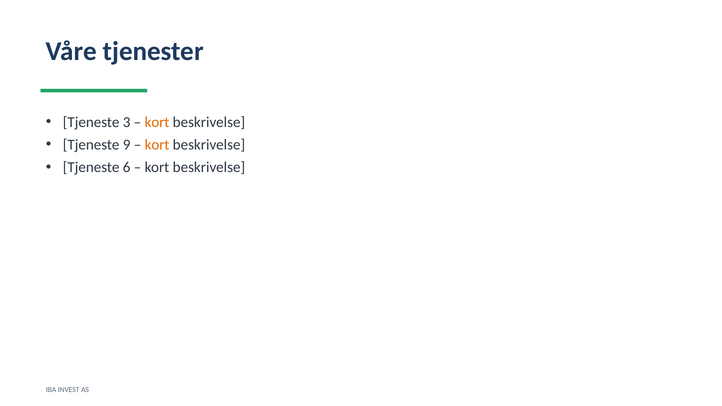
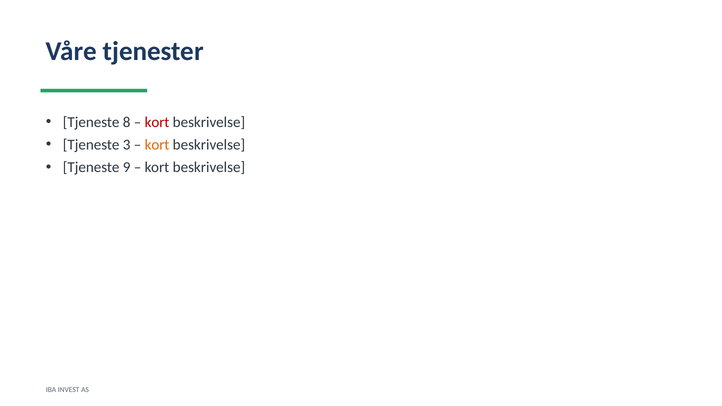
3: 3 -> 8
kort at (157, 122) colour: orange -> red
9: 9 -> 3
6: 6 -> 9
